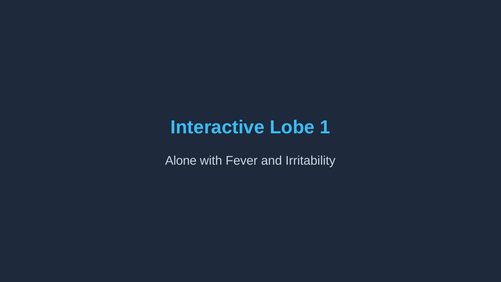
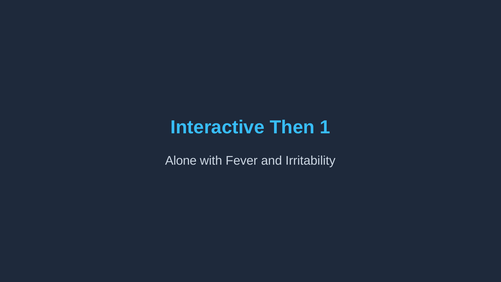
Lobe: Lobe -> Then
